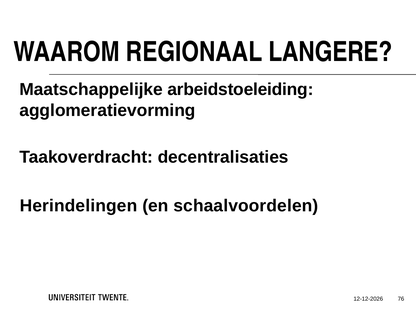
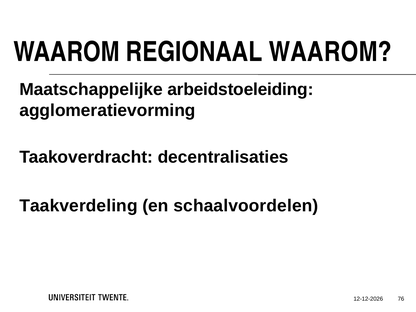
REGIONAAL LANGERE: LANGERE -> WAAROM
Herindelingen: Herindelingen -> Taakverdeling
